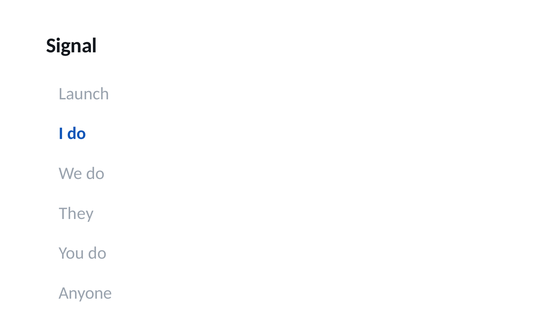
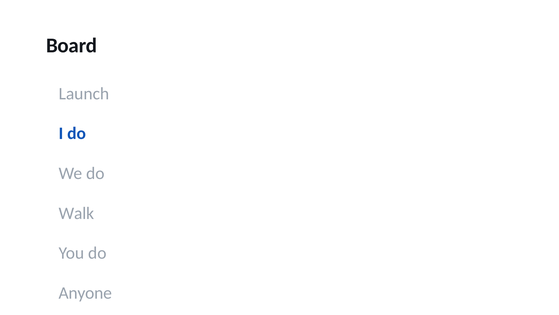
Signal: Signal -> Board
They: They -> Walk
